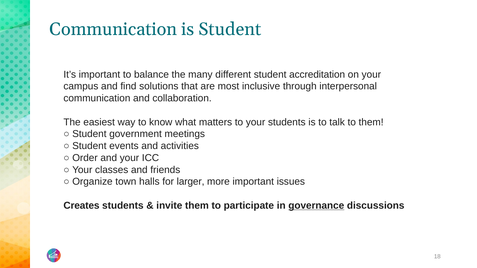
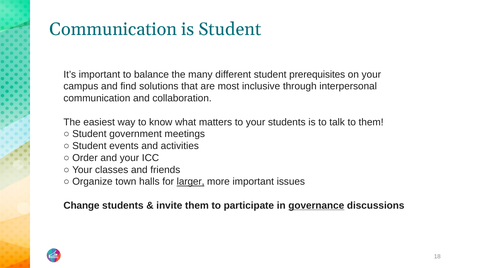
accreditation: accreditation -> prerequisites
larger underline: none -> present
Creates: Creates -> Change
